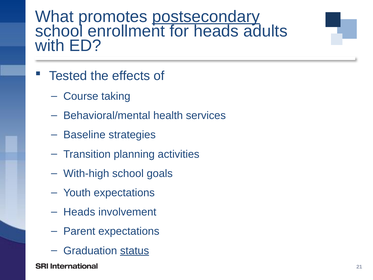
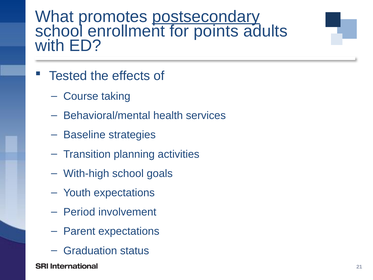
for heads: heads -> points
Heads at (79, 212): Heads -> Period
status underline: present -> none
